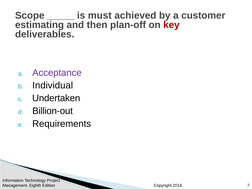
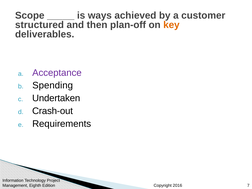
must: must -> ways
estimating: estimating -> structured
key colour: red -> orange
Individual: Individual -> Spending
Billion-out: Billion-out -> Crash-out
